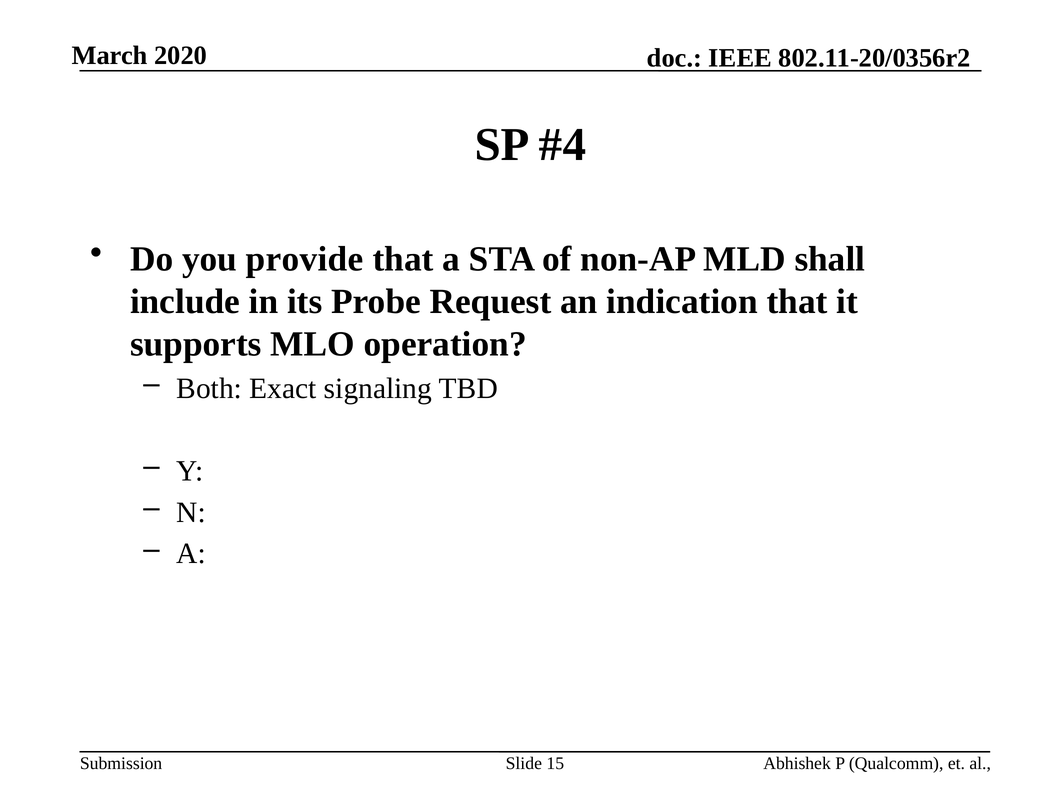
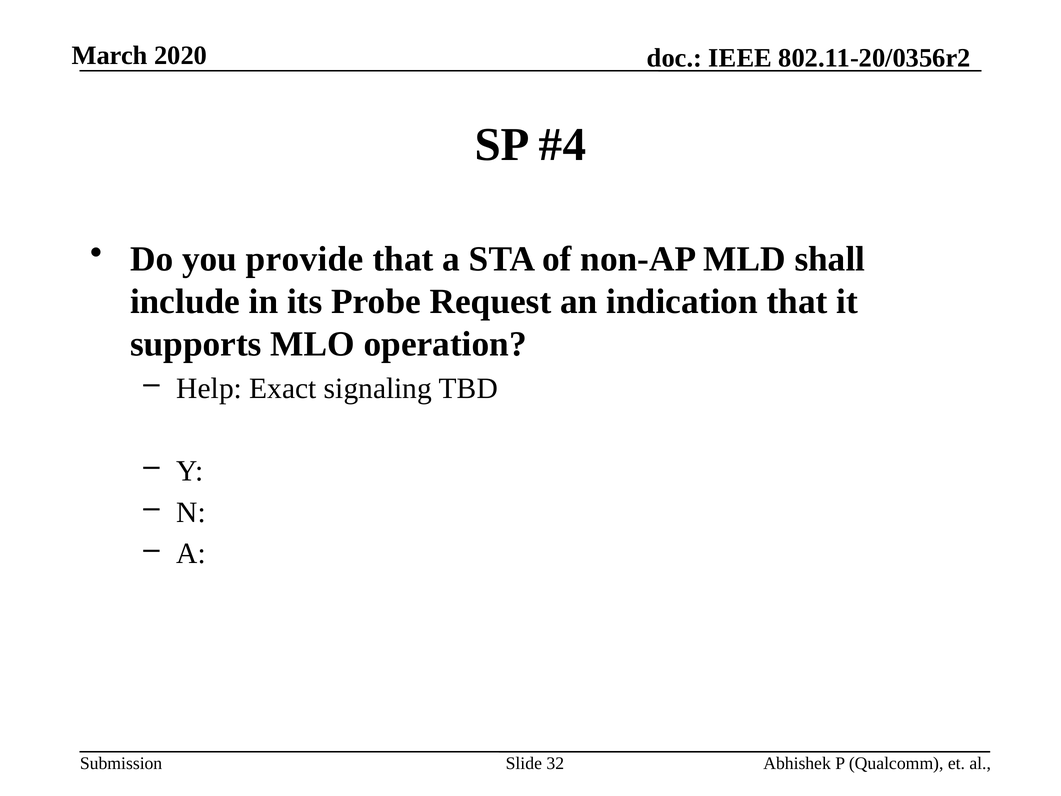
Both: Both -> Help
15: 15 -> 32
